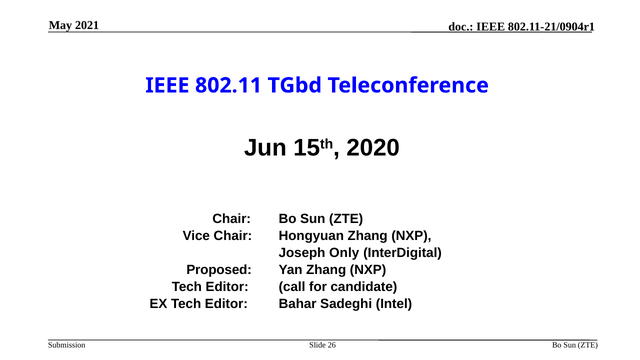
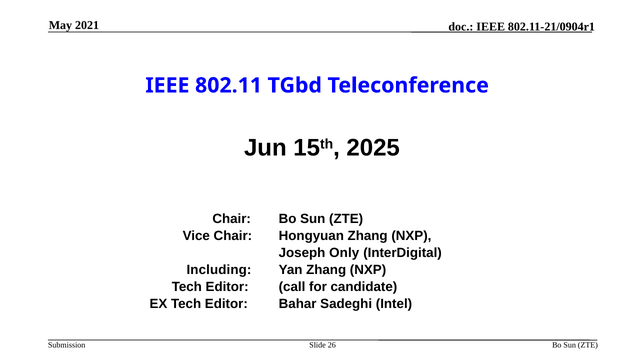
2020: 2020 -> 2025
Proposed: Proposed -> Including
